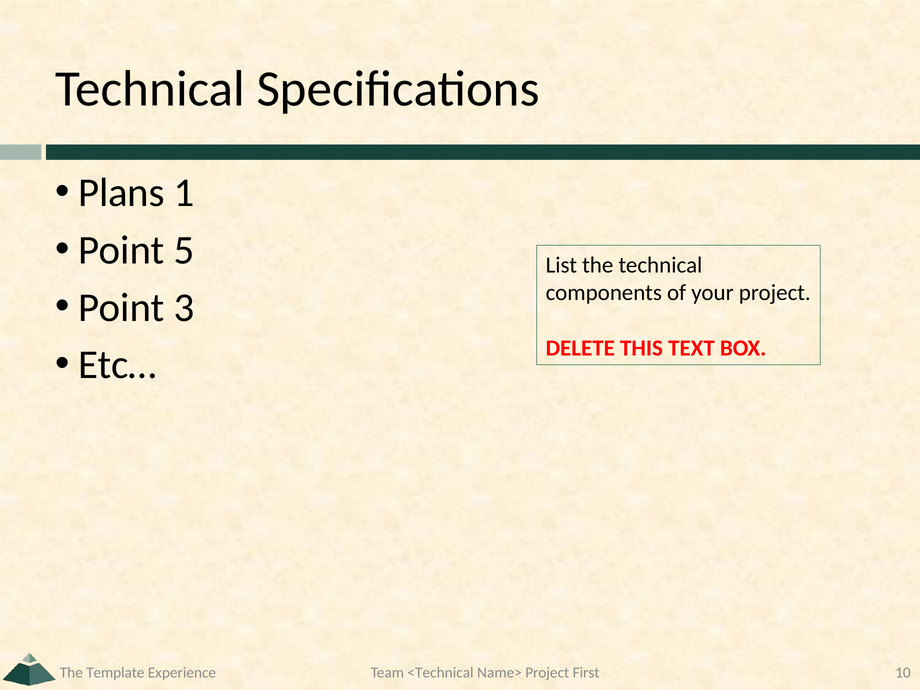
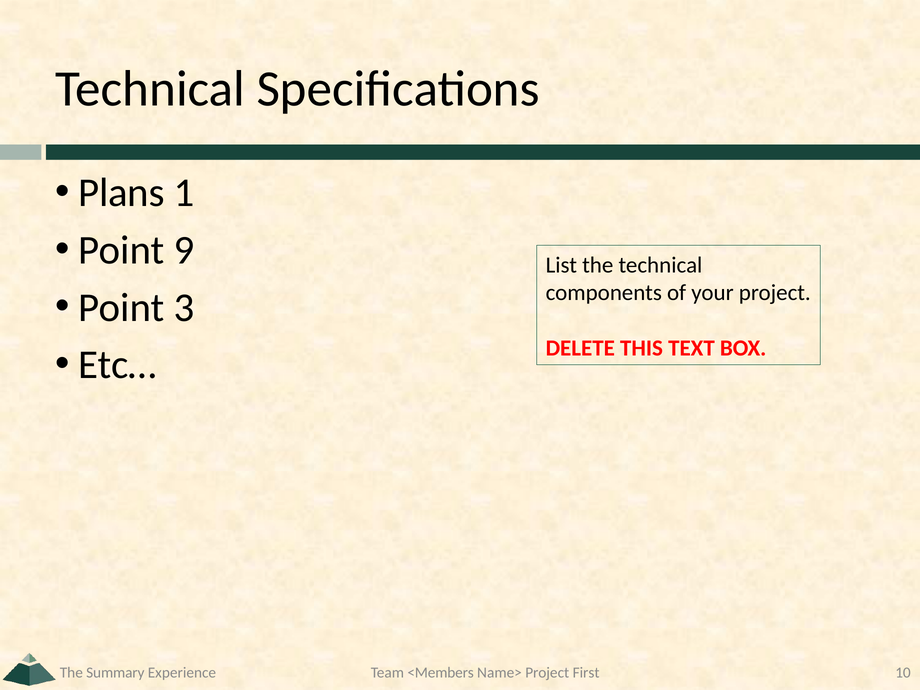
5: 5 -> 9
<Technical: <Technical -> <Members
Template: Template -> Summary
